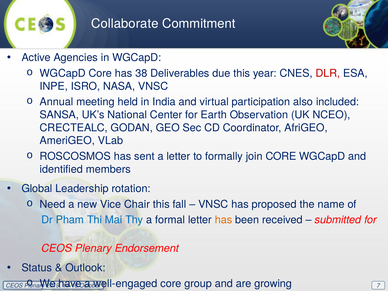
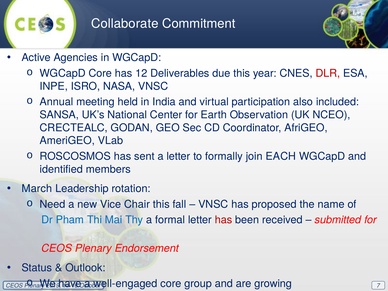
38: 38 -> 12
join CORE: CORE -> EACH
Global: Global -> March
has at (223, 220) colour: orange -> red
